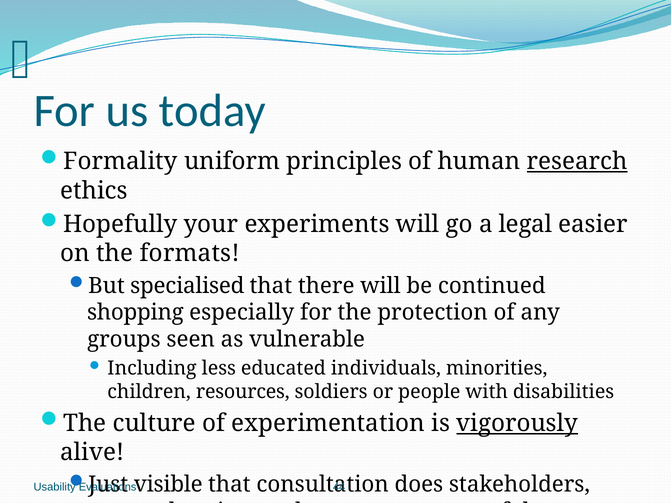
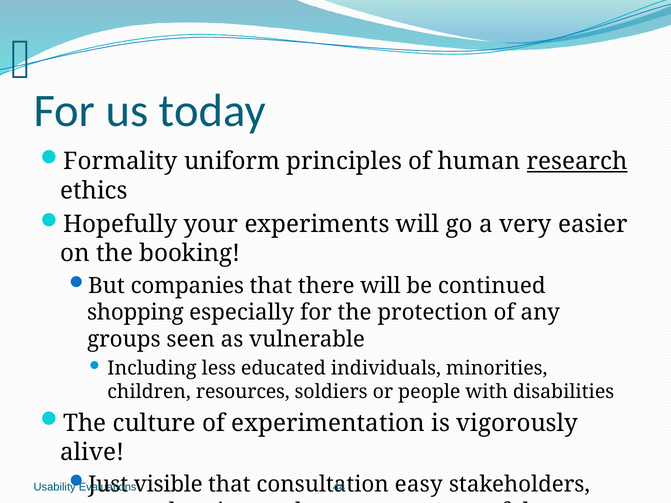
legal: legal -> very
formats: formats -> booking
specialised: specialised -> companies
vigorously underline: present -> none
does: does -> easy
